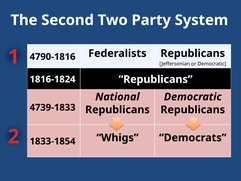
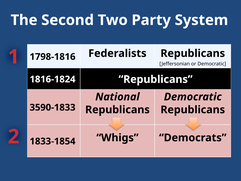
4790-1816: 4790-1816 -> 1798-1816
4739-1833: 4739-1833 -> 3590-1833
